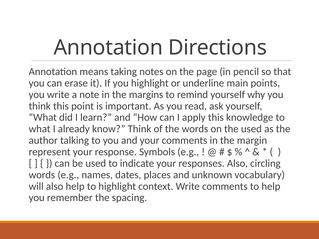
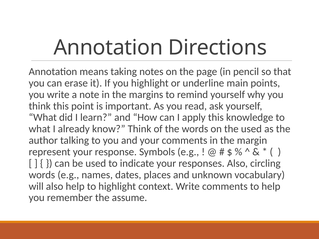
spacing: spacing -> assume
